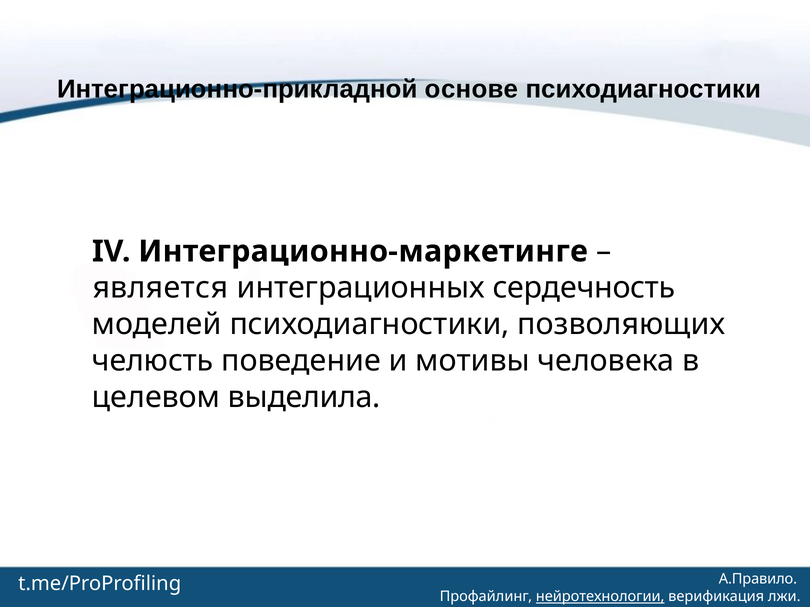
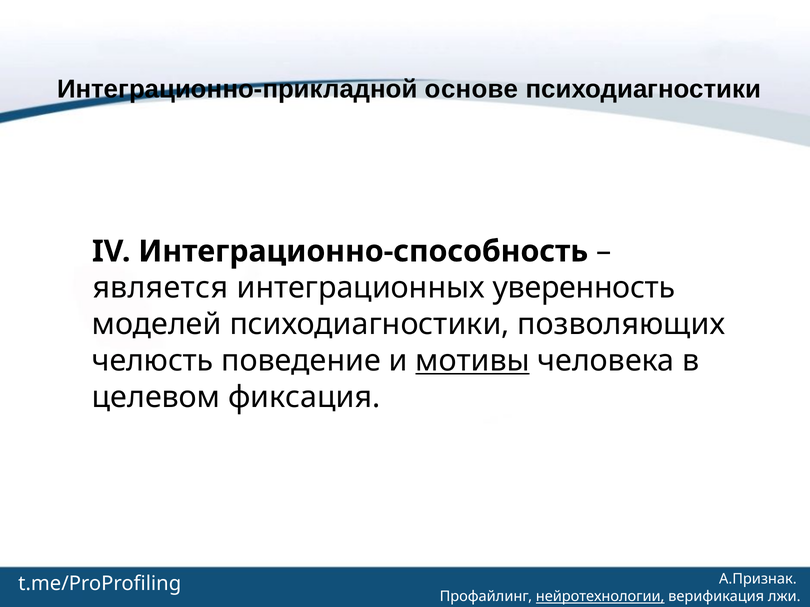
Интеграционно-маркетинге: Интеграционно-маркетинге -> Интеграционно-способность
сердечность: сердечность -> уверенность
мотивы underline: none -> present
выделила: выделила -> фиксация
А.Правило: А.Правило -> А.Признак
